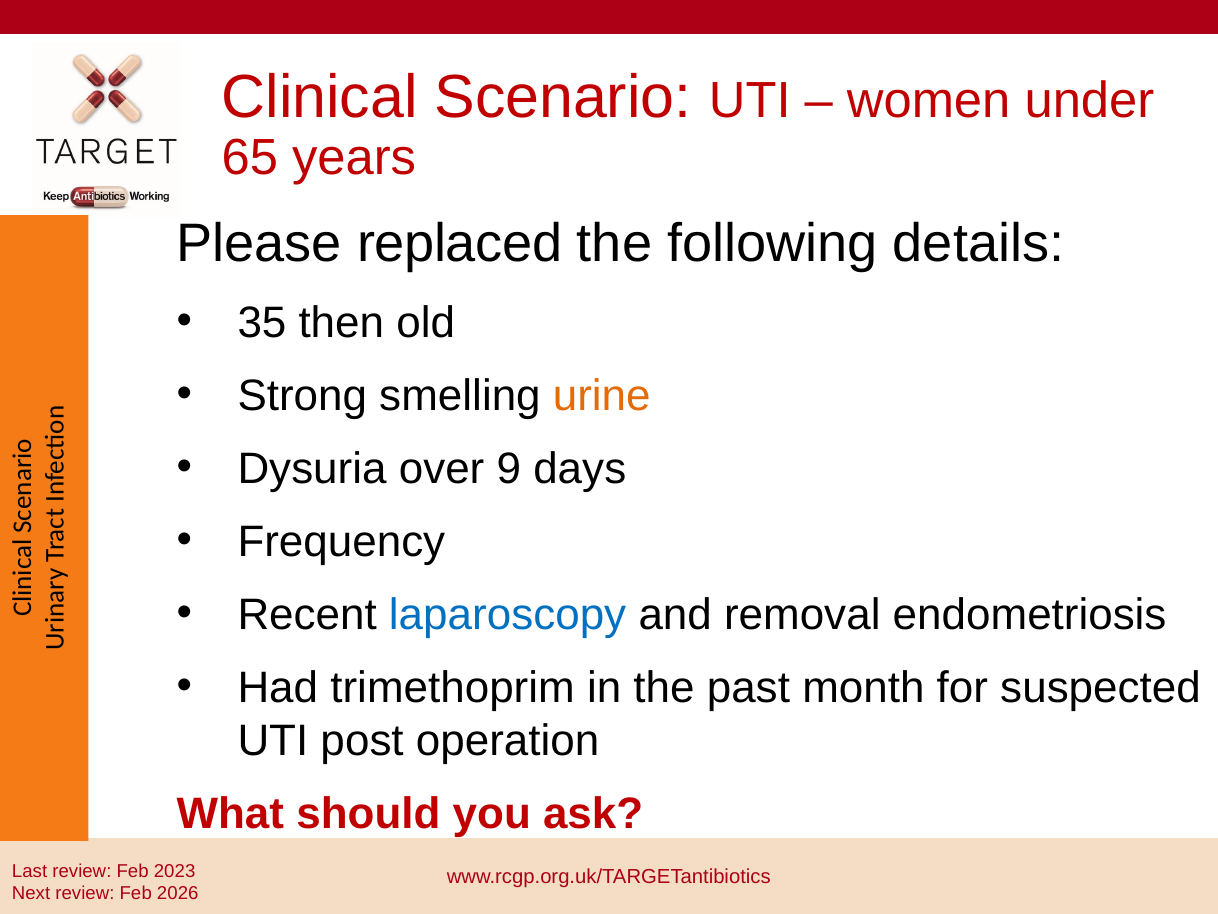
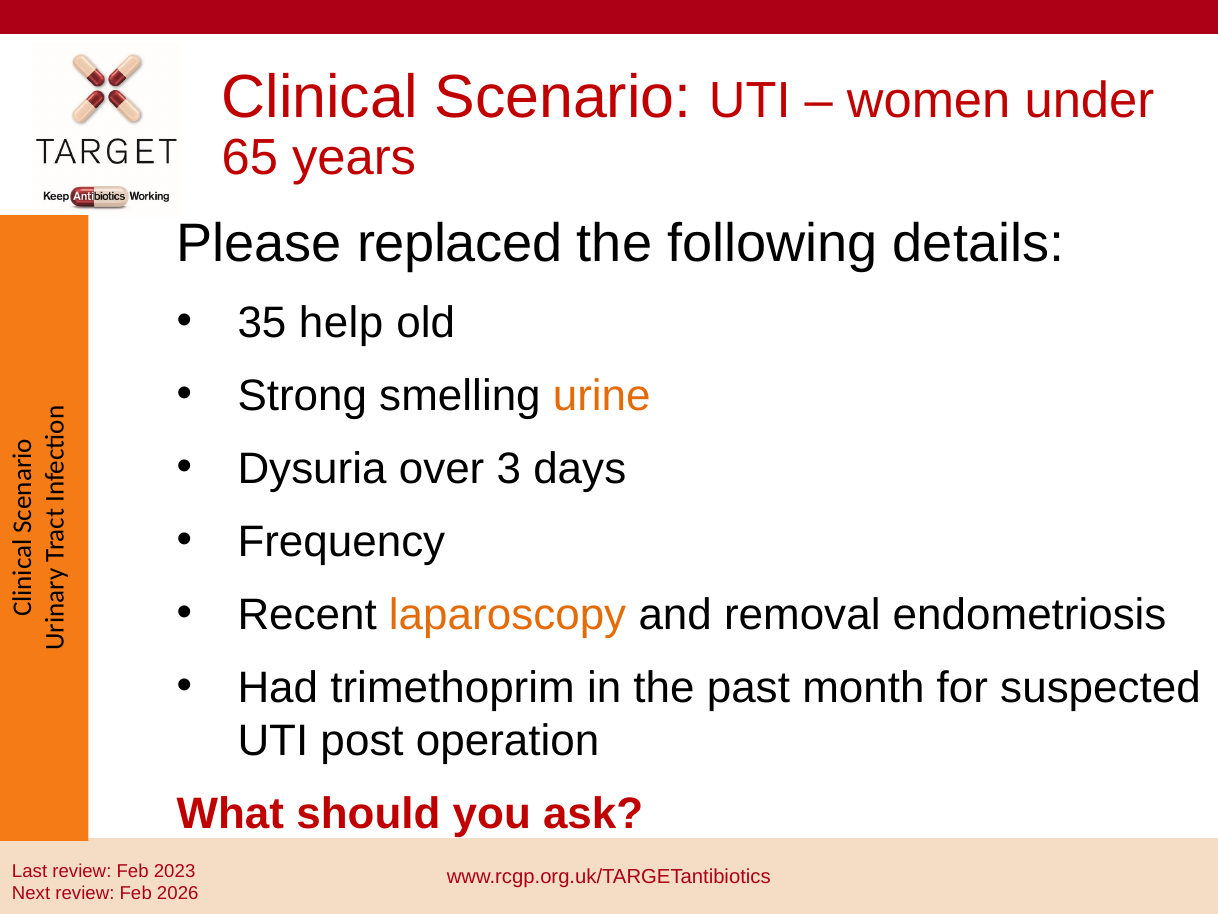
then: then -> help
9: 9 -> 3
laparoscopy colour: blue -> orange
